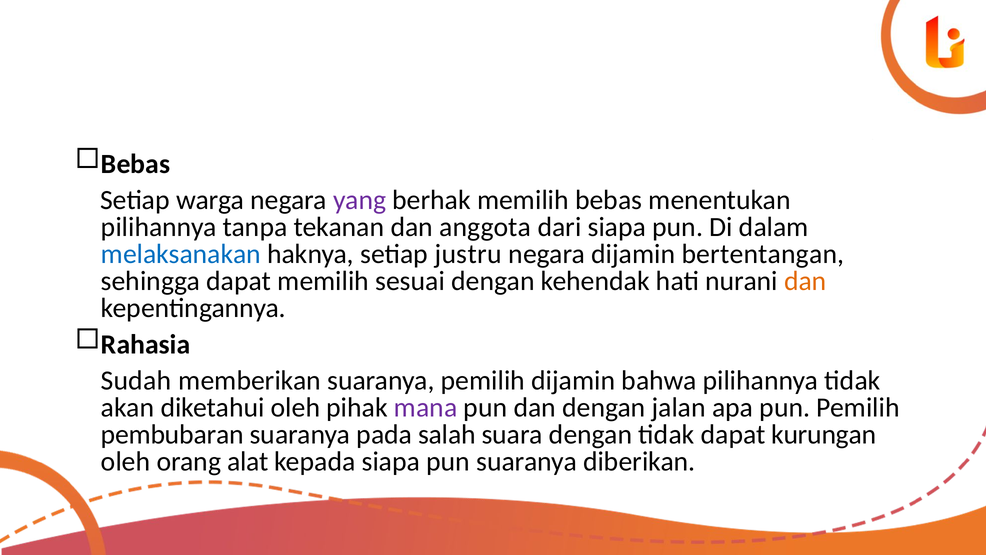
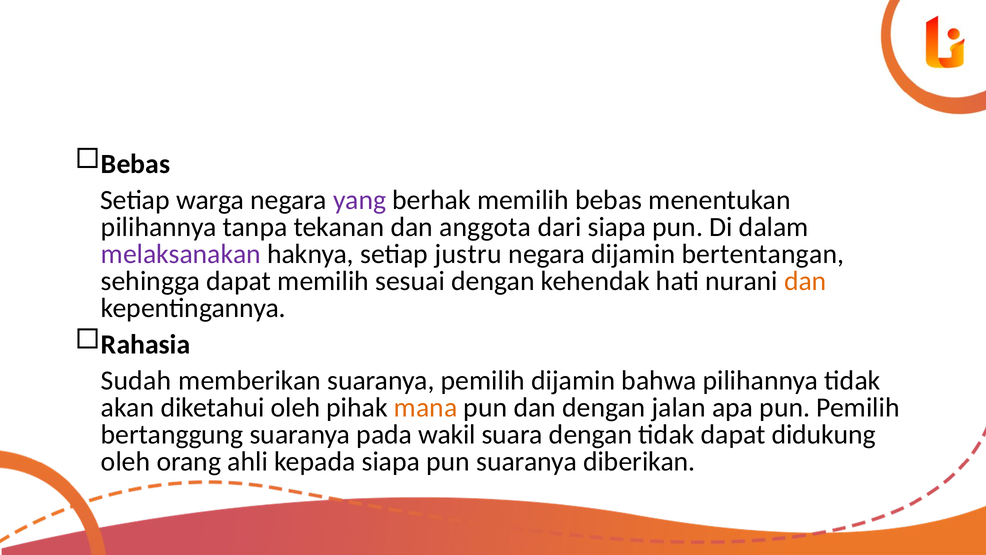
melaksanakan colour: blue -> purple
mana colour: purple -> orange
pembubaran: pembubaran -> bertanggung
salah: salah -> wakil
kurungan: kurungan -> didukung
alat: alat -> ahli
